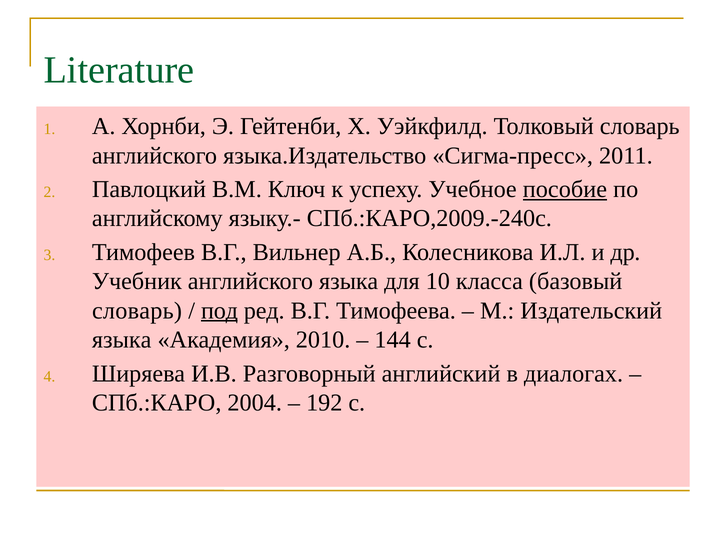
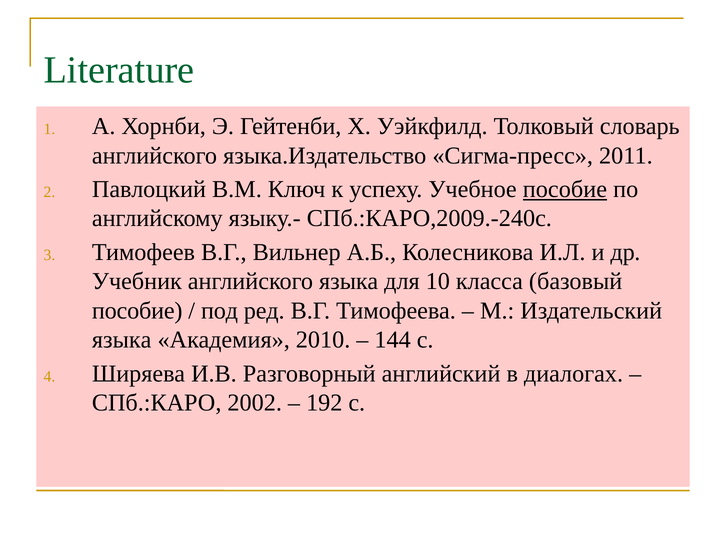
словарь at (137, 310): словарь -> пособие
под underline: present -> none
2004: 2004 -> 2002
